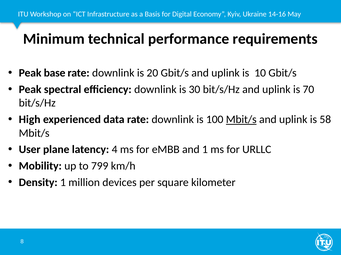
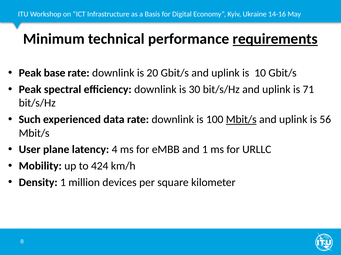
requirements underline: none -> present
70: 70 -> 71
High: High -> Such
58: 58 -> 56
799: 799 -> 424
